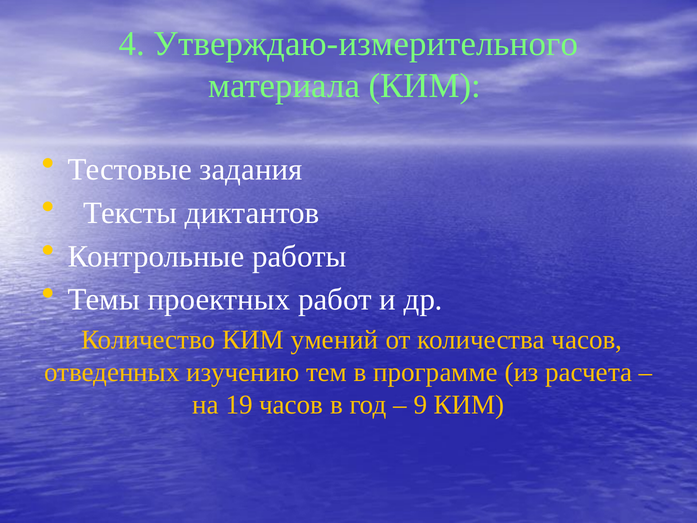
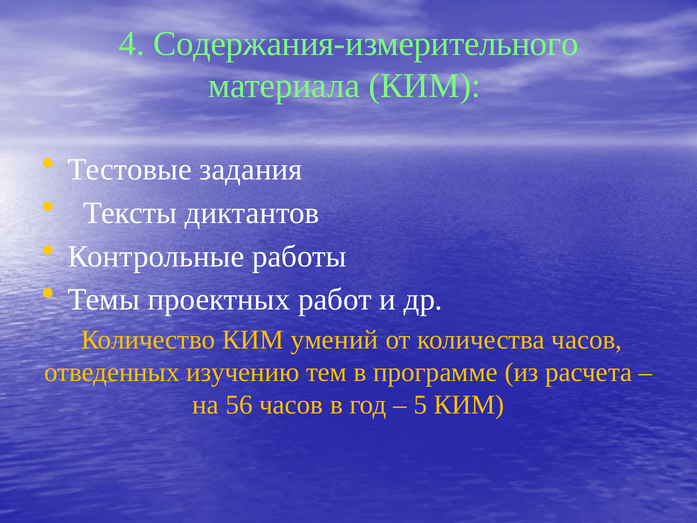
Утверждаю-измерительного: Утверждаю-измерительного -> Содержания-измерительного
19: 19 -> 56
9: 9 -> 5
